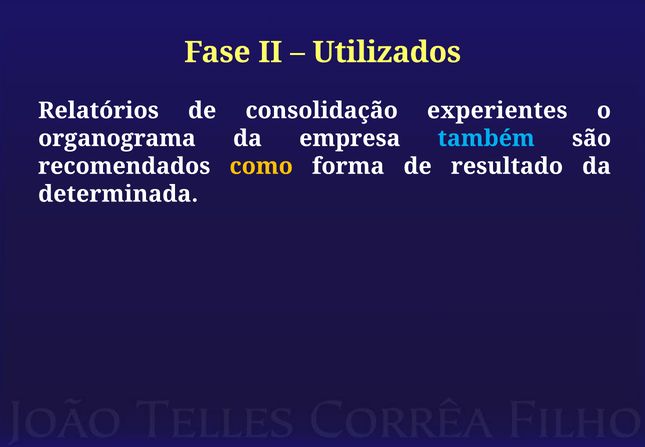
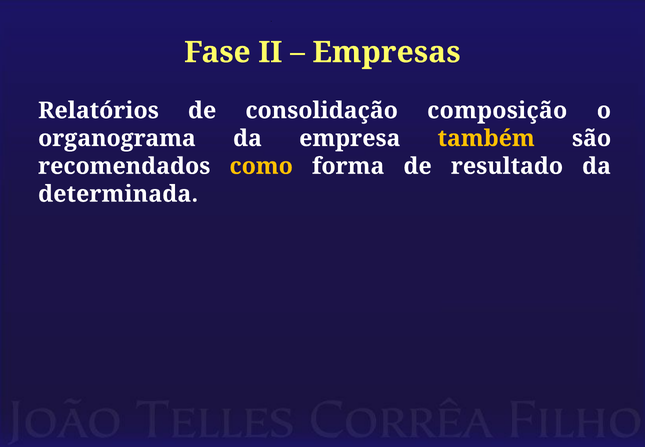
Utilizados: Utilizados -> Empresas
experientes: experientes -> composição
também colour: light blue -> yellow
